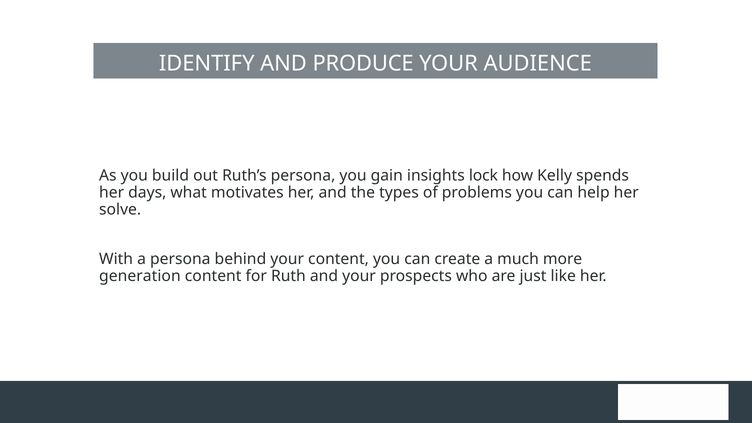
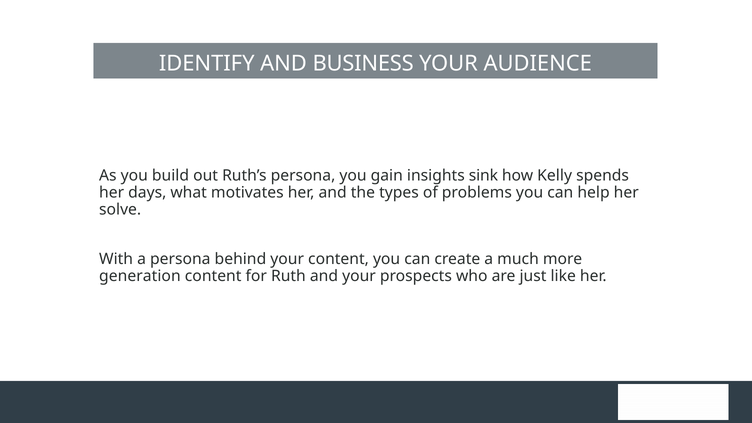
PRODUCE: PRODUCE -> BUSINESS
lock: lock -> sink
